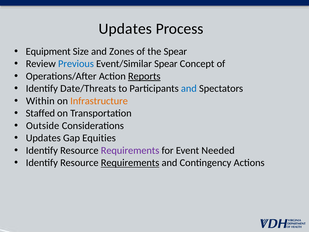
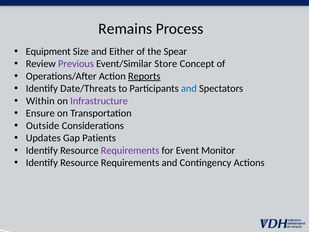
Updates at (125, 29): Updates -> Remains
Zones: Zones -> Either
Previous colour: blue -> purple
Event/Similar Spear: Spear -> Store
Infrastructure colour: orange -> purple
Staffed: Staffed -> Ensure
Equities: Equities -> Patients
Needed: Needed -> Monitor
Requirements at (130, 163) underline: present -> none
